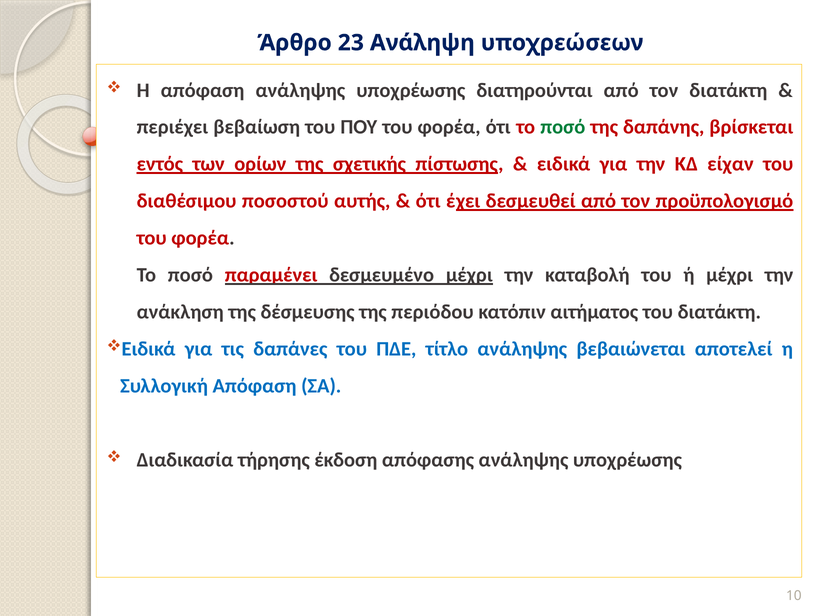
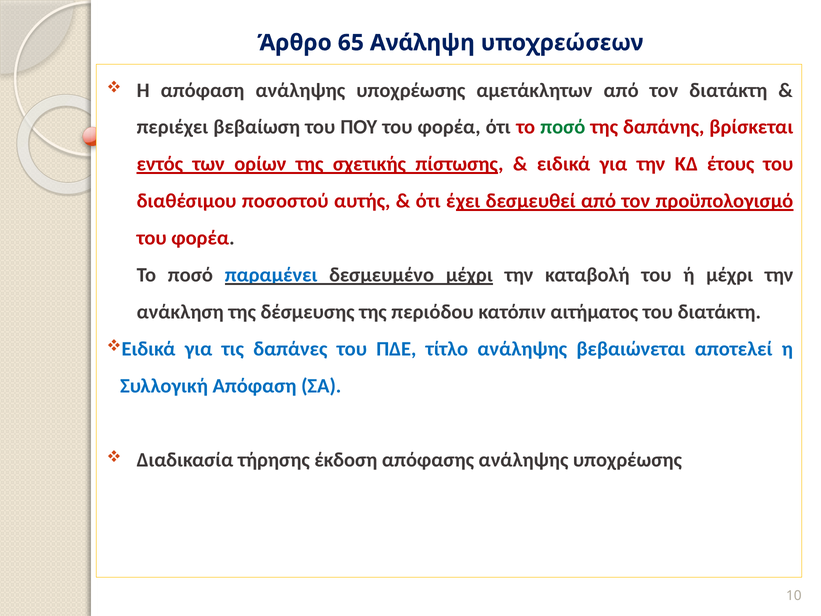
23: 23 -> 65
διατηρούνται: διατηρούνται -> αμετάκλητων
είχαν: είχαν -> έτους
παραμένει colour: red -> blue
